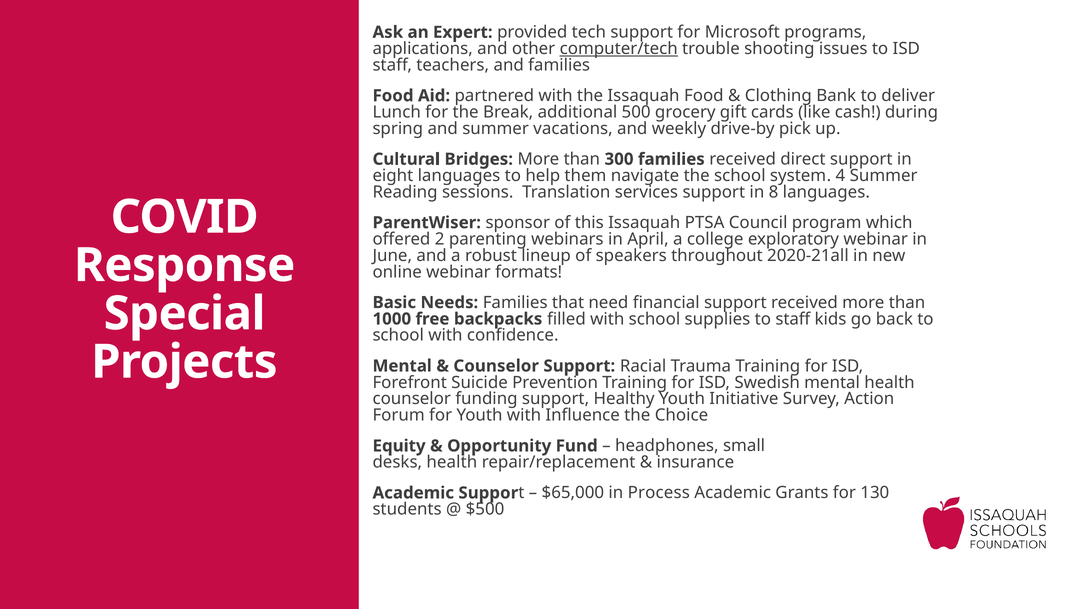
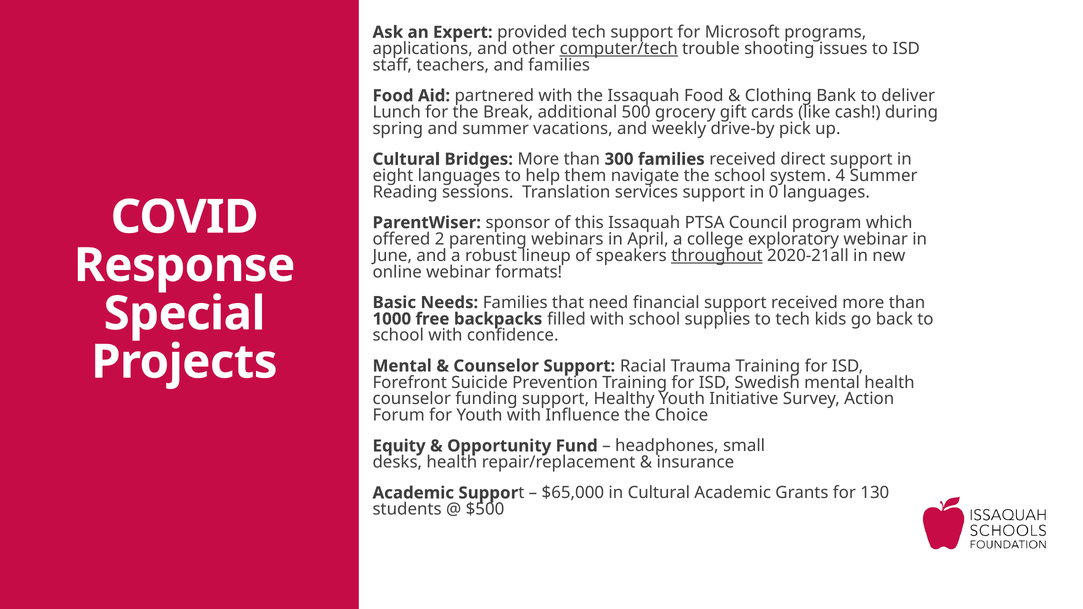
8: 8 -> 0
throughout underline: none -> present
to staff: staff -> tech
in Process: Process -> Cultural
